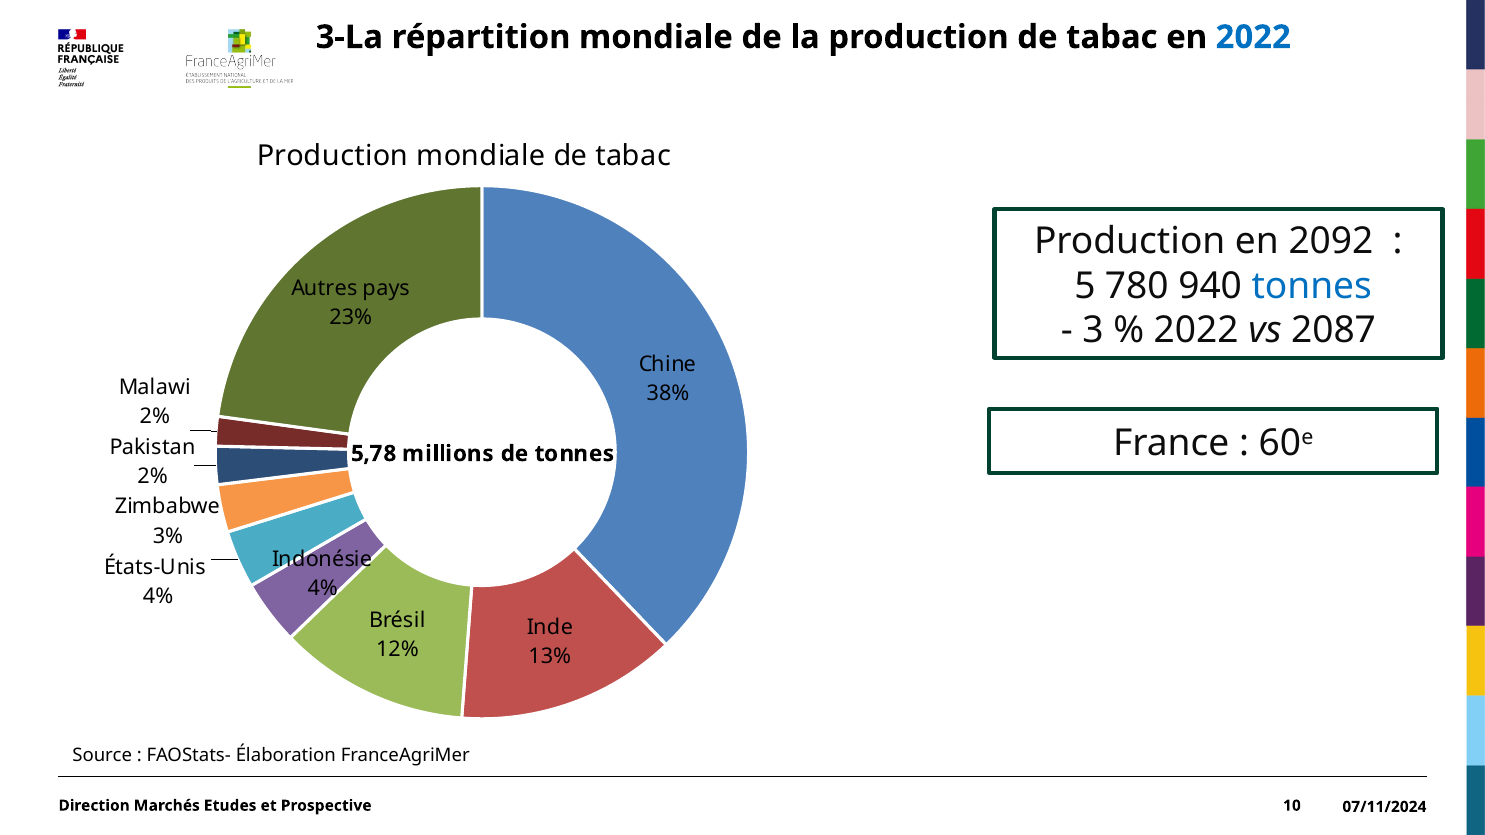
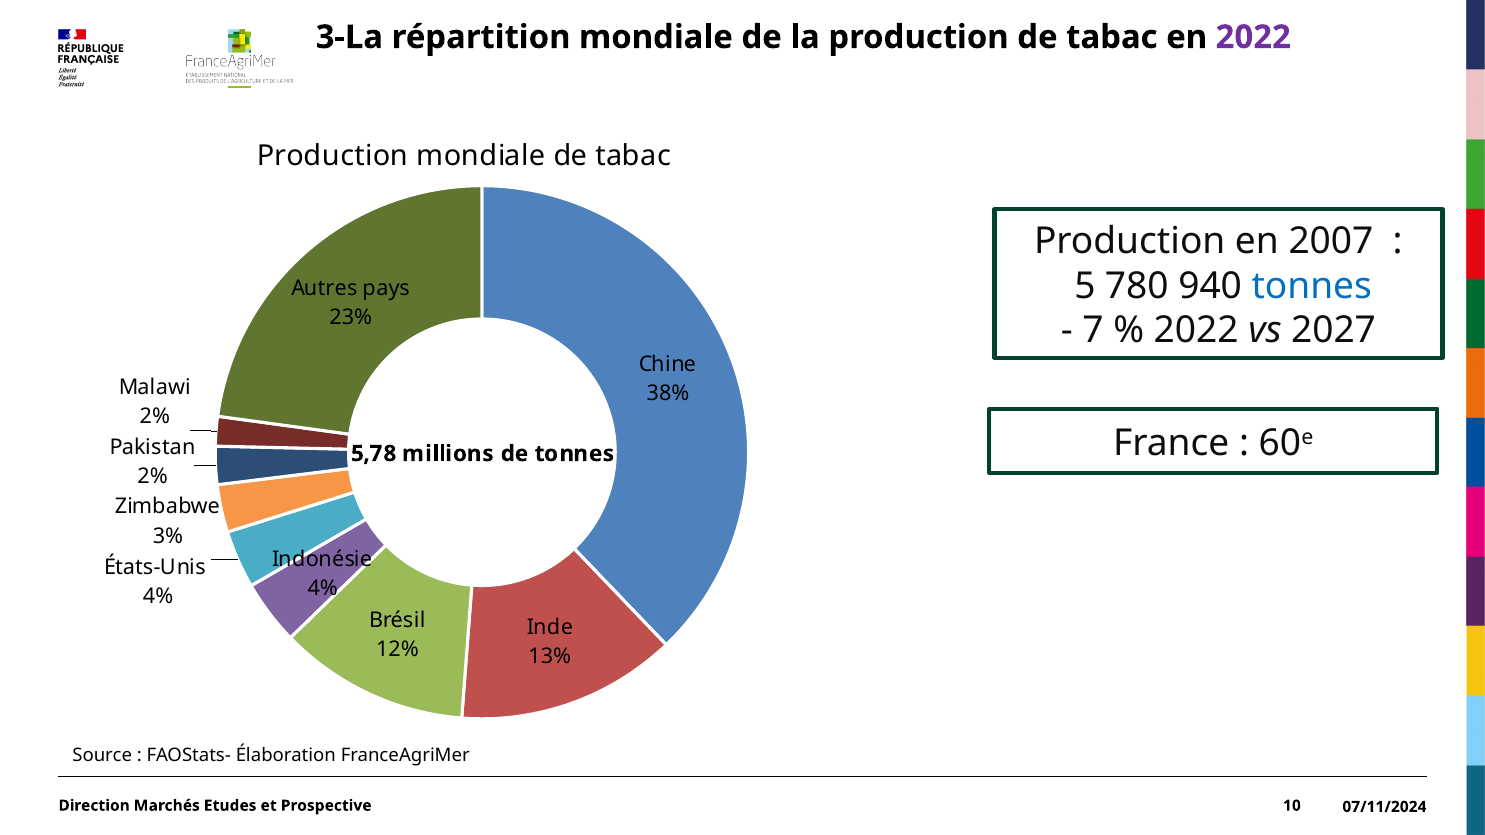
2022 at (1253, 37) colour: blue -> purple
2092: 2092 -> 2007
3: 3 -> 7
2087: 2087 -> 2027
